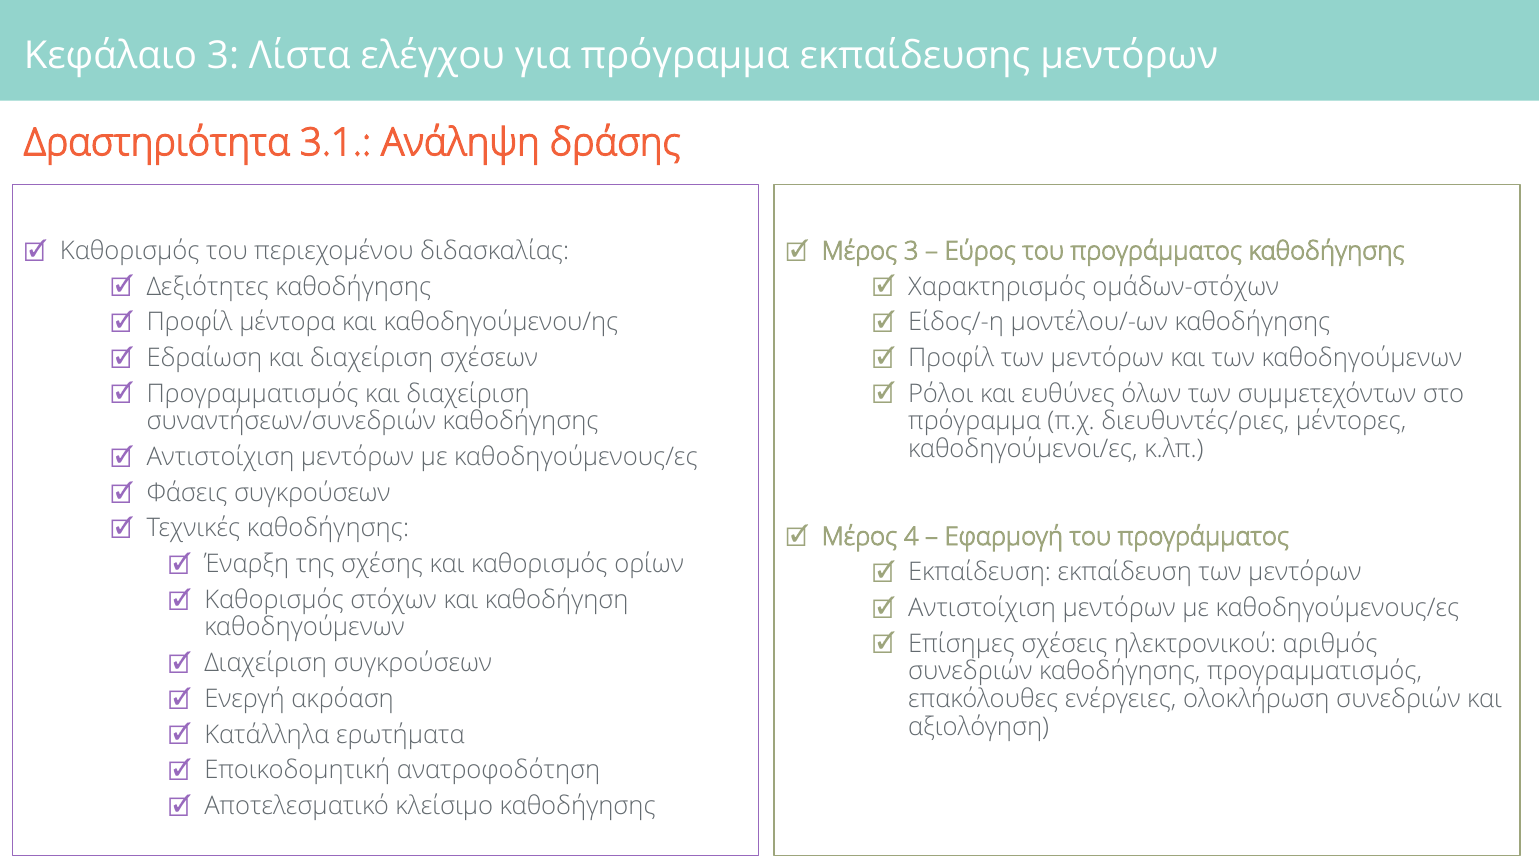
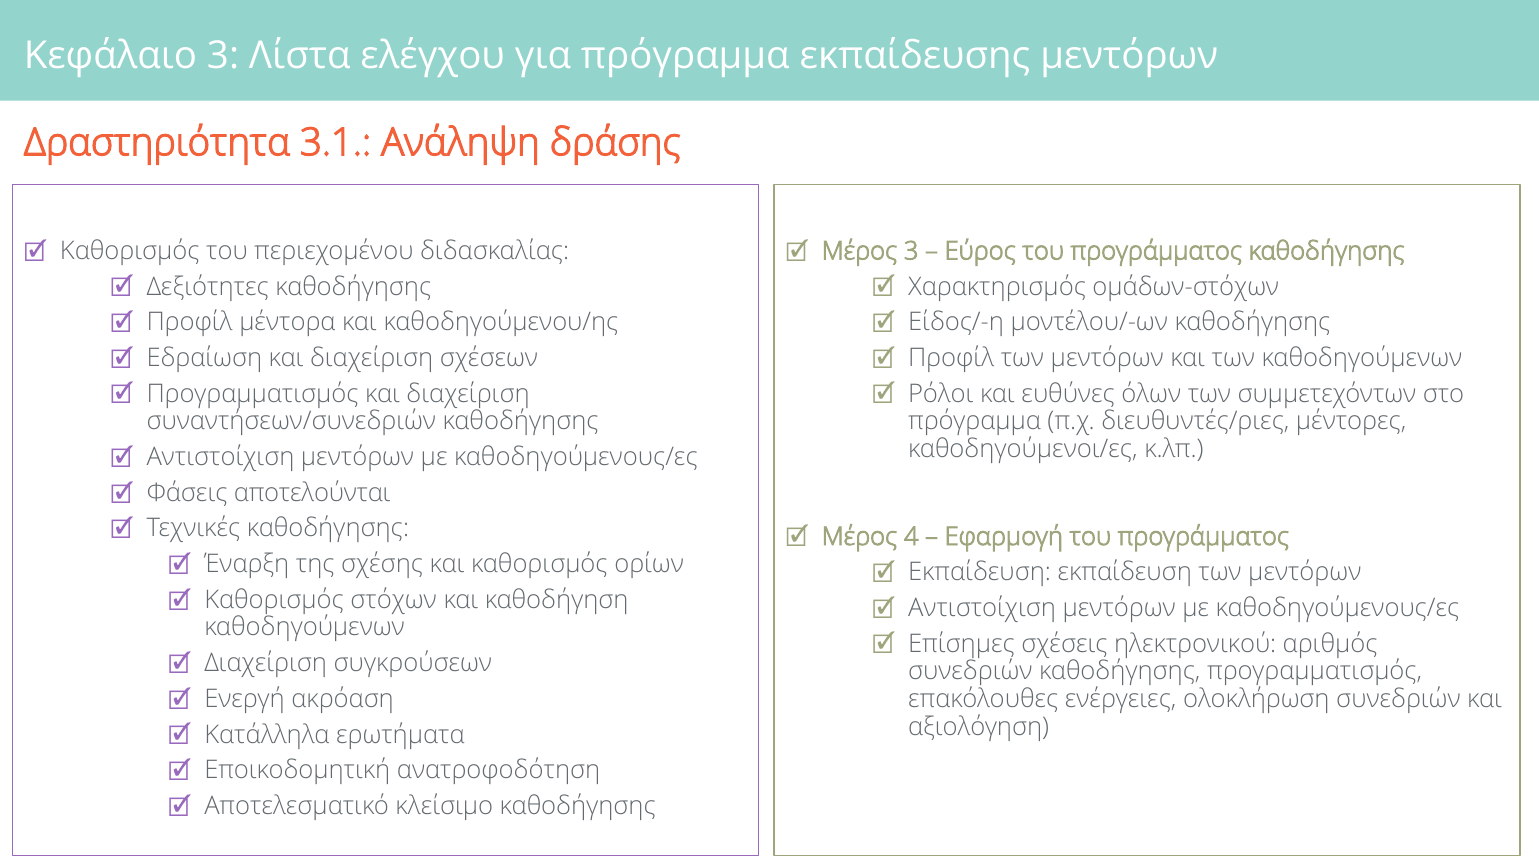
Φάσεις συγκρούσεων: συγκρούσεων -> αποτελούνται
